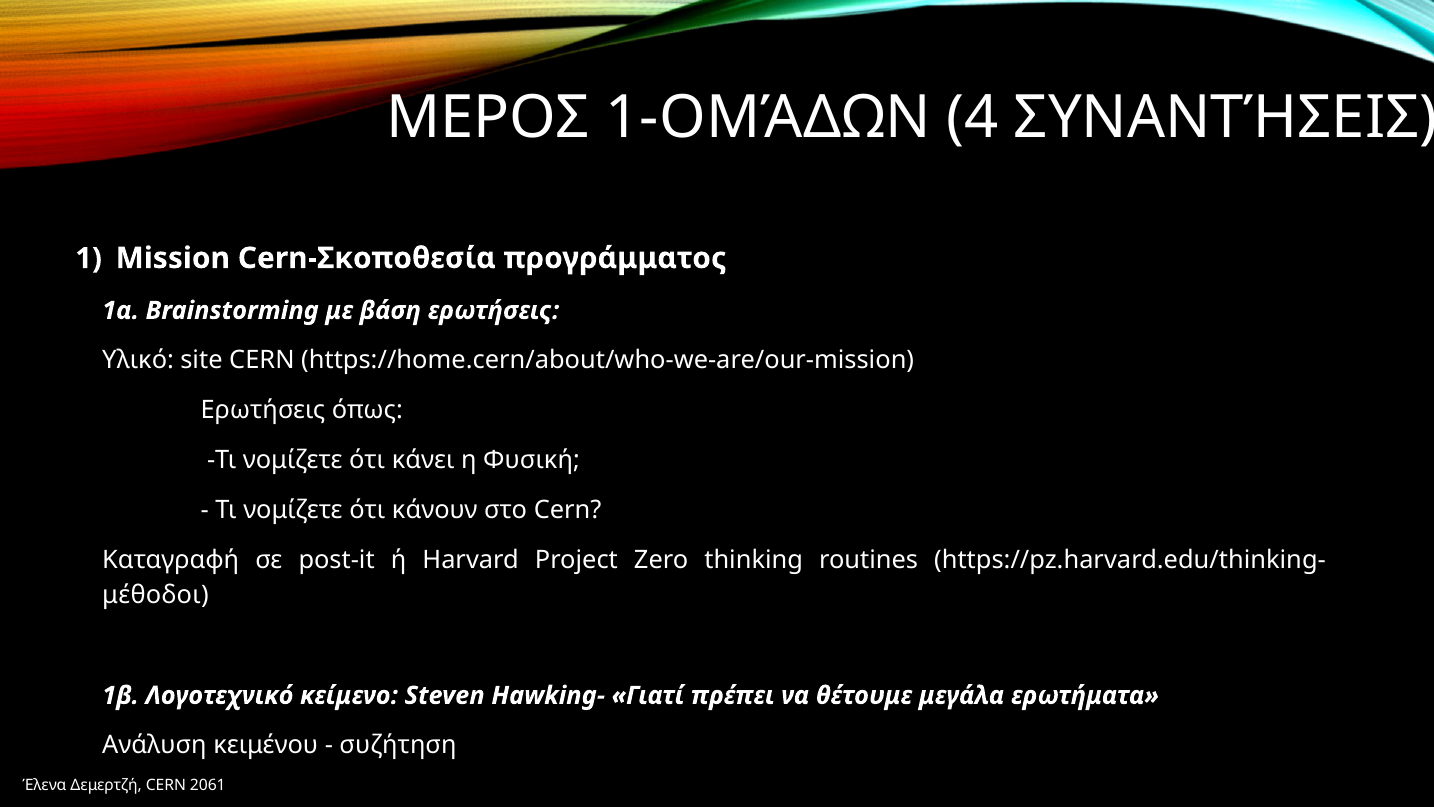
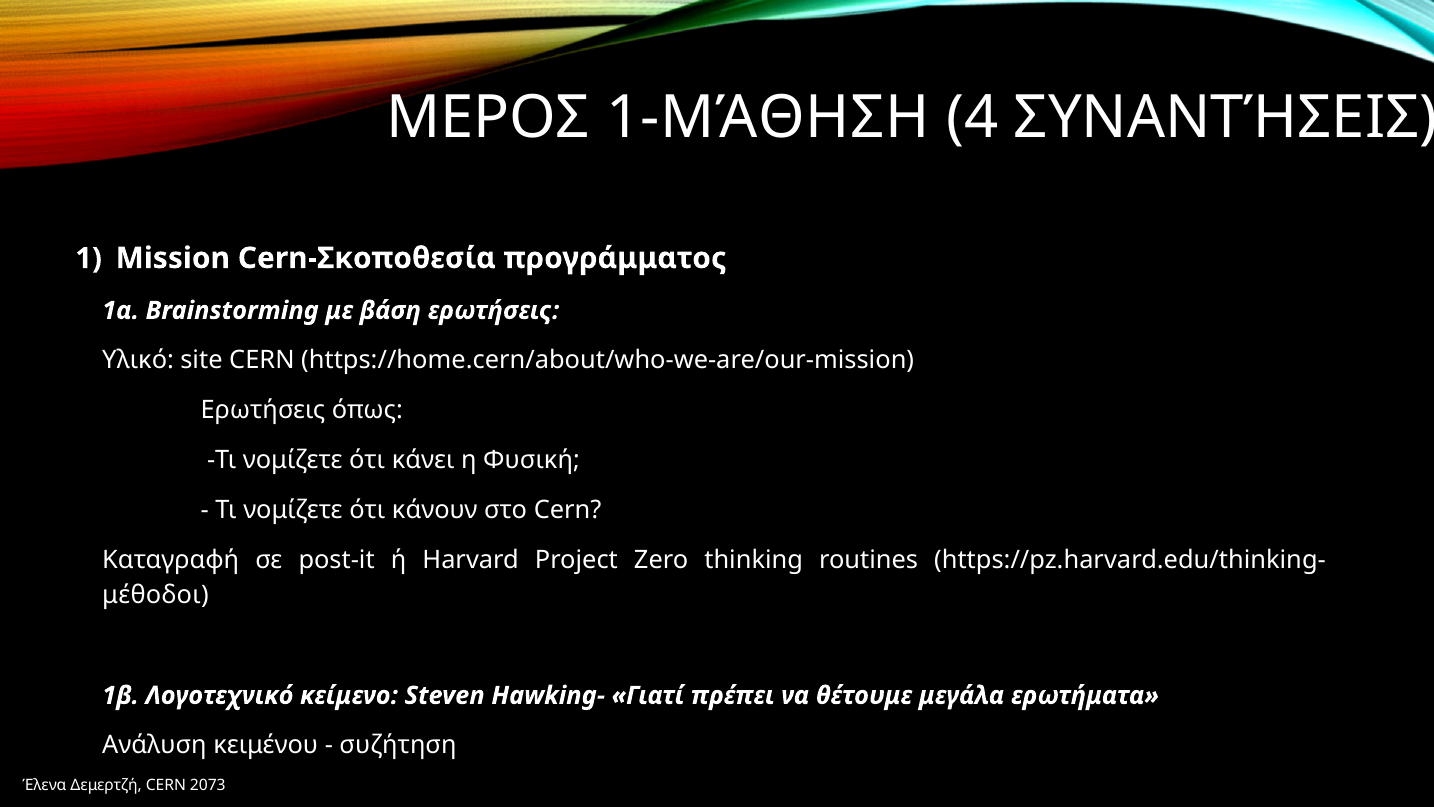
1-ΟΜΆΔΩΝ: 1-ΟΜΆΔΩΝ -> 1-ΜΆΘΗΣΗ
2061: 2061 -> 2073
